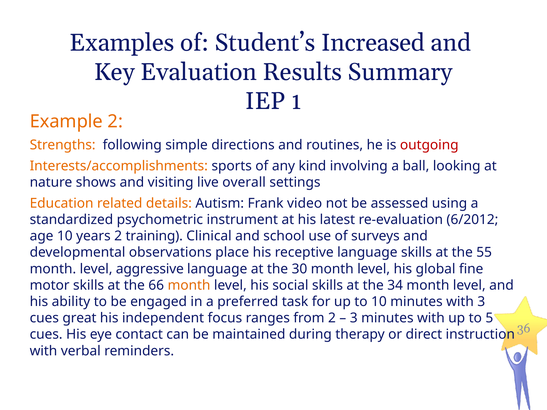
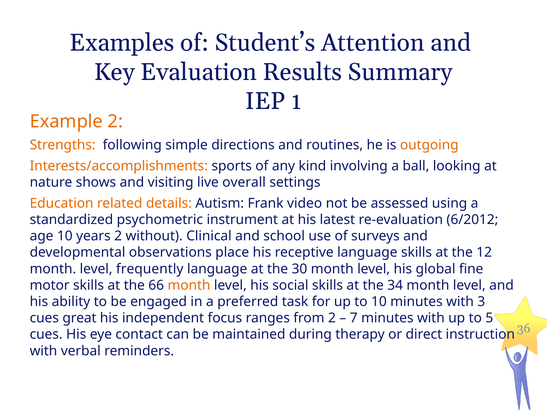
Increased: Increased -> Attention
outgoing colour: red -> orange
training: training -> without
55: 55 -> 12
aggressive: aggressive -> frequently
3 at (354, 318): 3 -> 7
